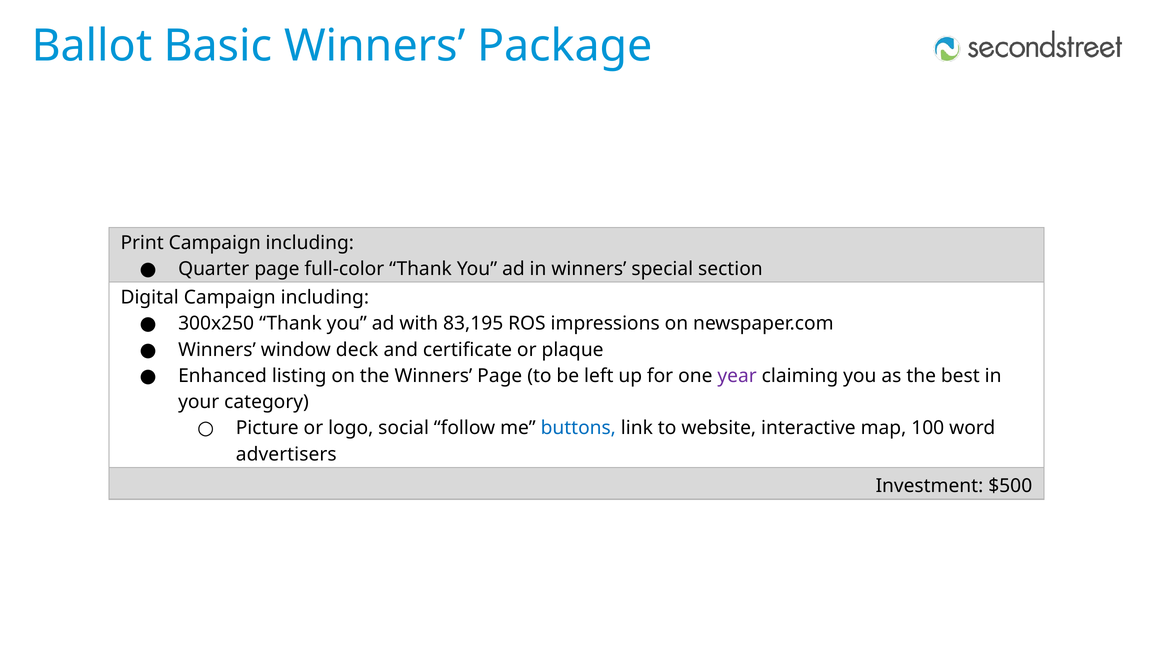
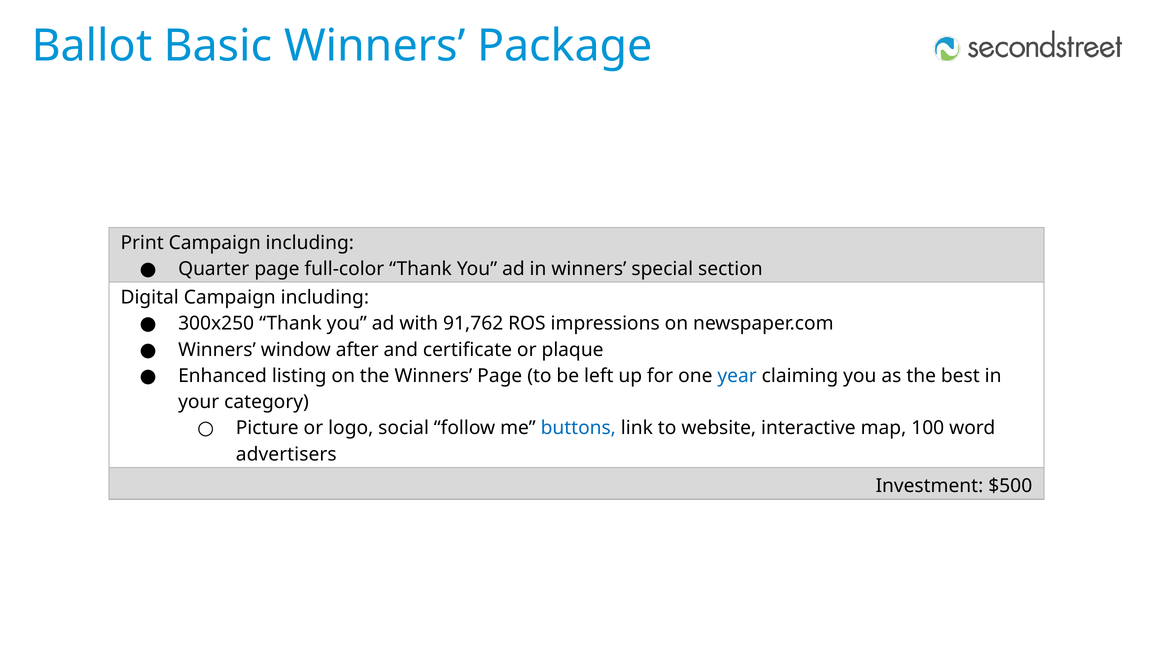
83,195: 83,195 -> 91,762
deck: deck -> after
year colour: purple -> blue
